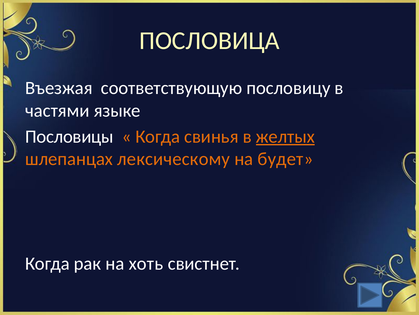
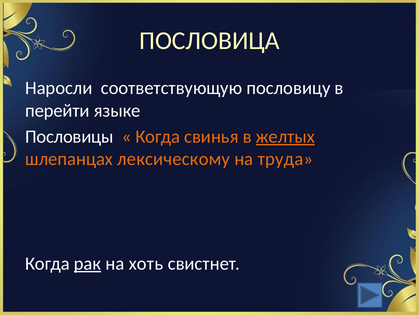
Въезжая: Въезжая -> Наросли
частями: частями -> перейти
будет: будет -> труда
рак underline: none -> present
